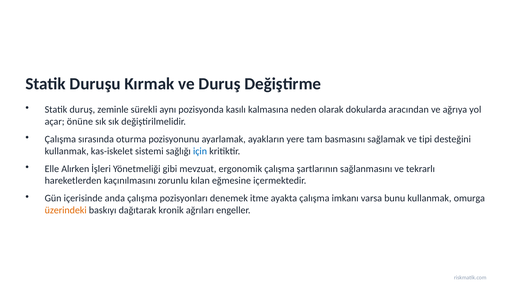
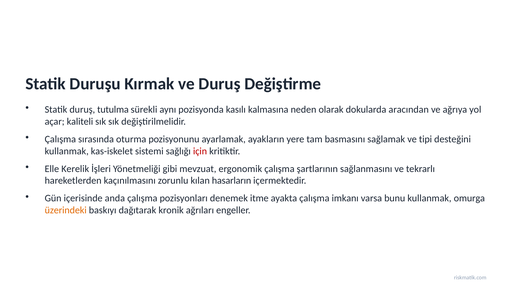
zeminle: zeminle -> tutulma
önüne: önüne -> kaliteli
için colour: blue -> red
Alırken: Alırken -> Kerelik
eğmesine: eğmesine -> hasarların
